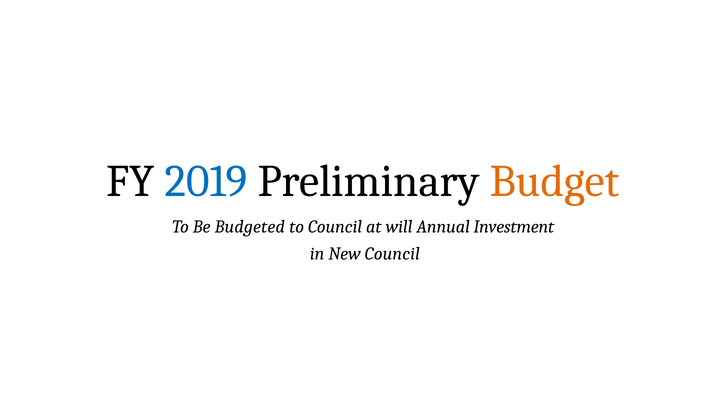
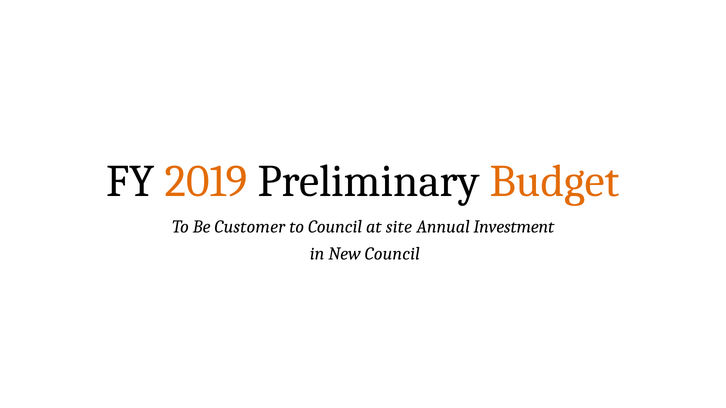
2019 colour: blue -> orange
Budgeted: Budgeted -> Customer
will: will -> site
